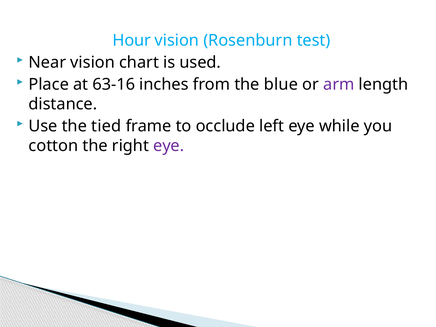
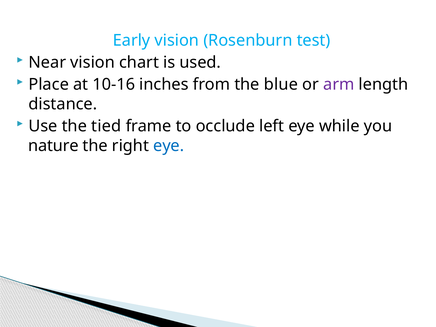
Hour: Hour -> Early
63-16: 63-16 -> 10-16
cotton: cotton -> nature
eye at (169, 146) colour: purple -> blue
